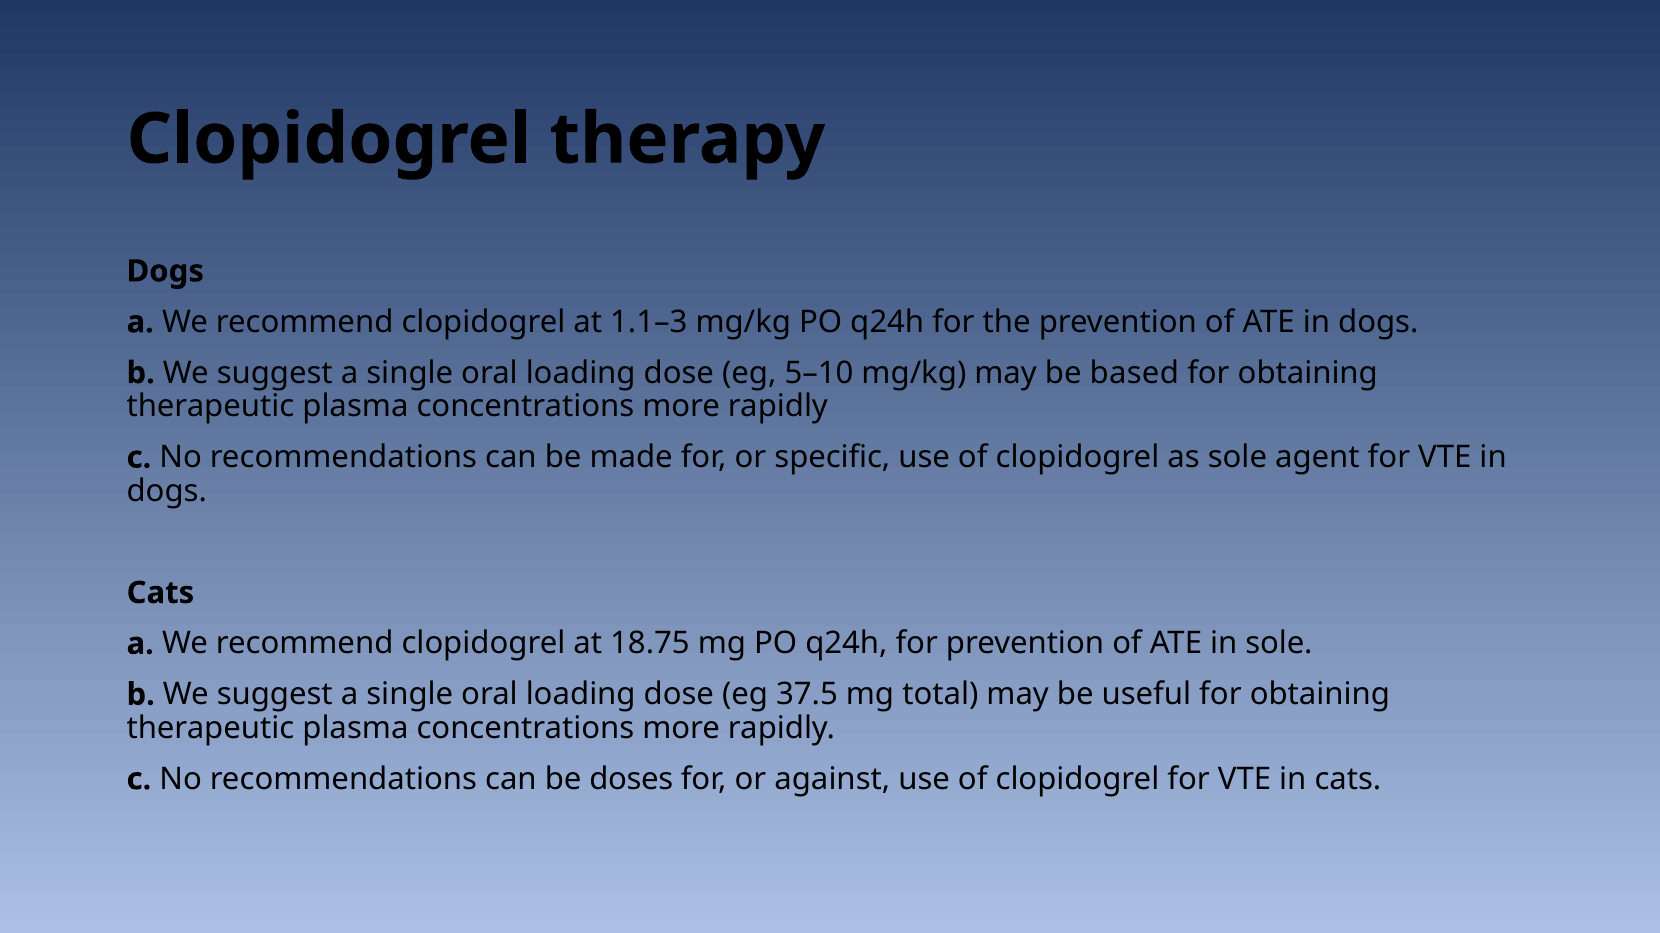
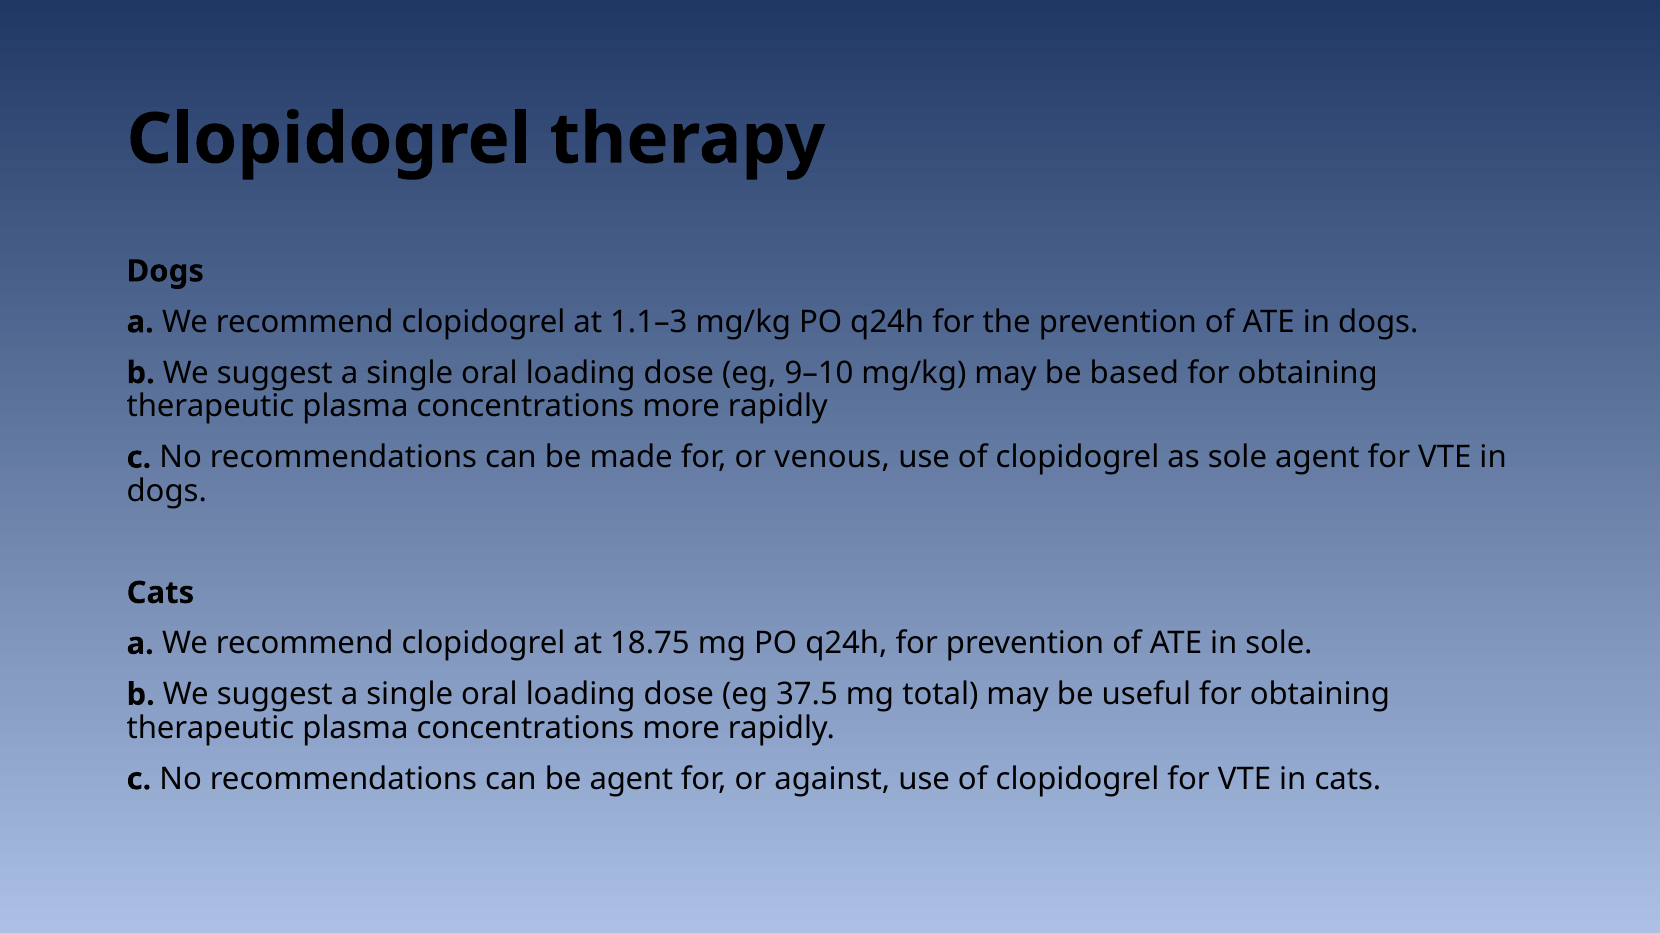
5–10: 5–10 -> 9–10
specific: specific -> venous
be doses: doses -> agent
